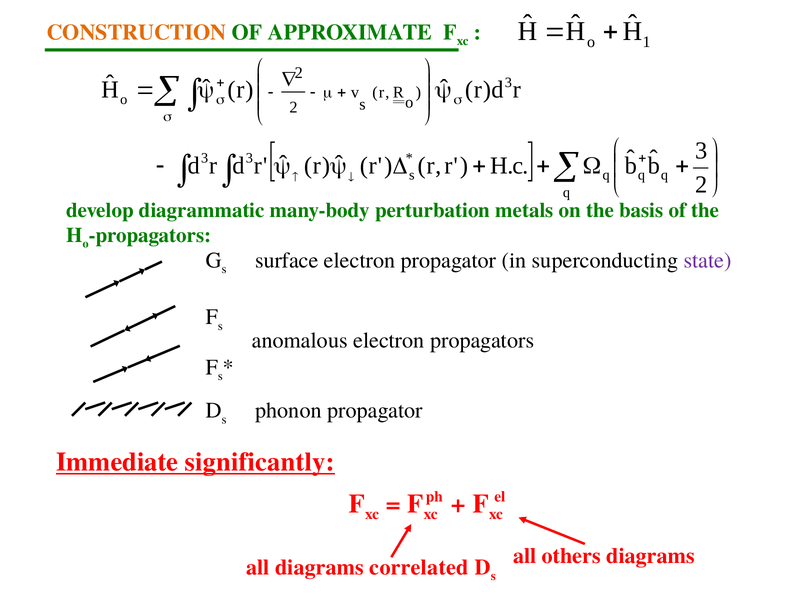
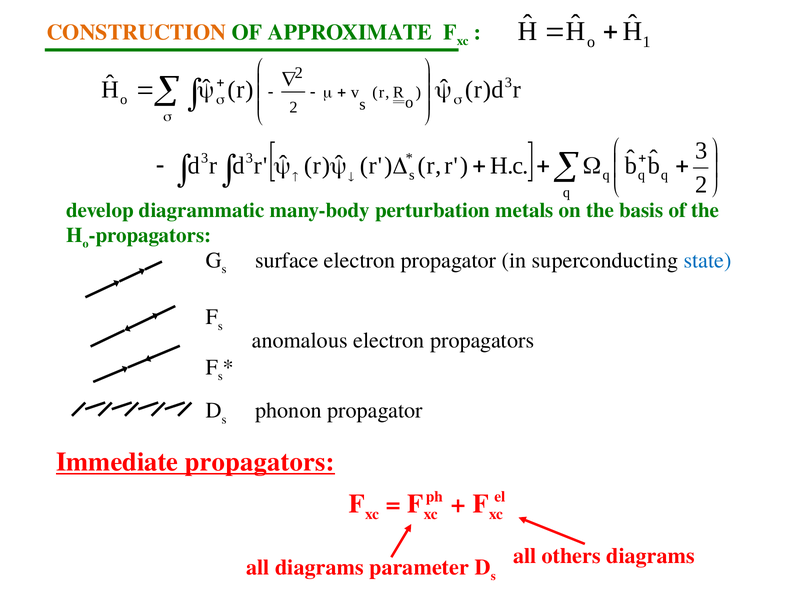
state colour: purple -> blue
Immediate significantly: significantly -> propagators
correlated: correlated -> parameter
